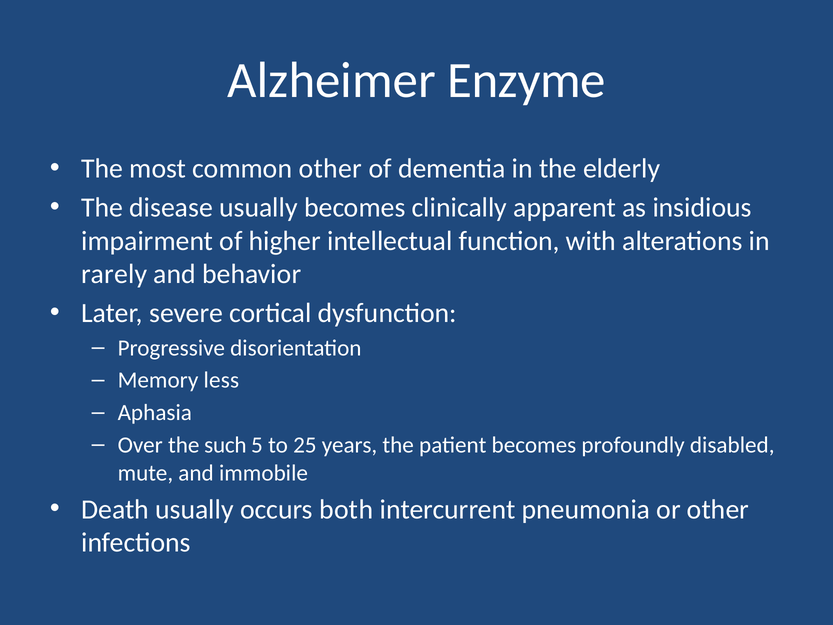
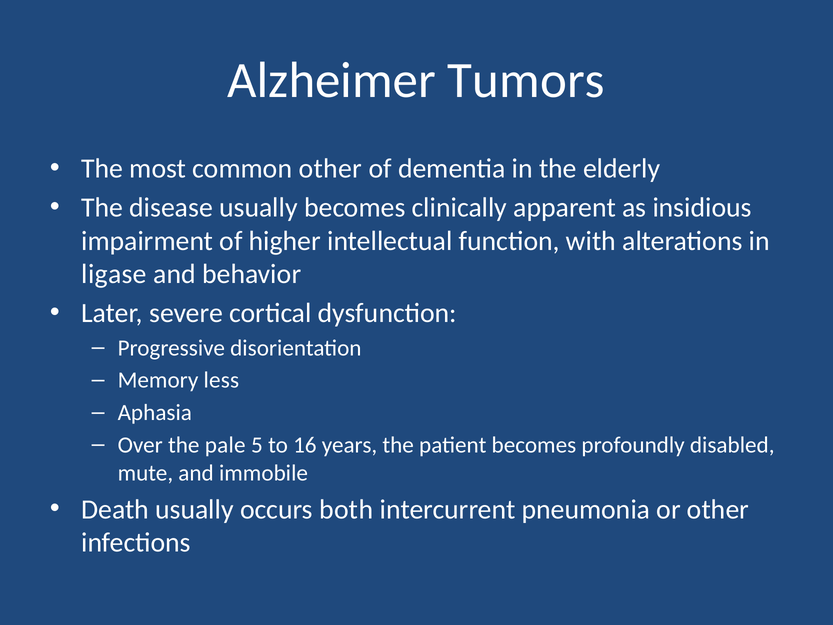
Enzyme: Enzyme -> Tumors
rarely: rarely -> ligase
such: such -> pale
25: 25 -> 16
